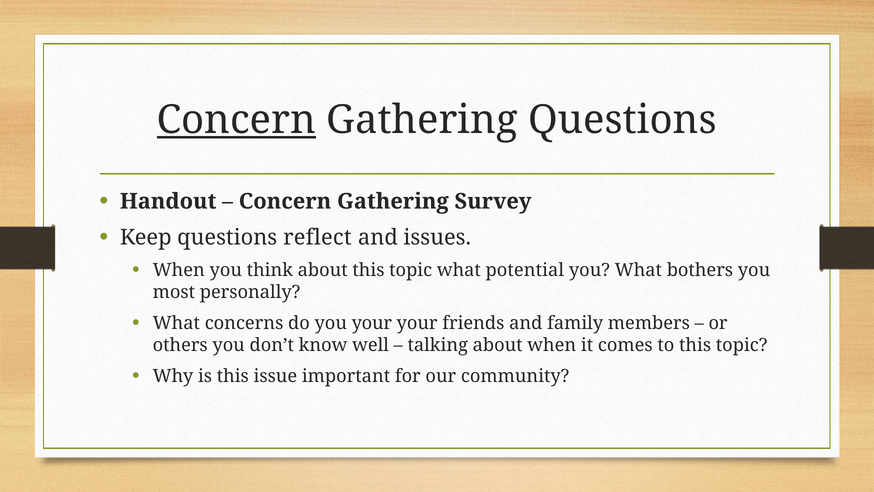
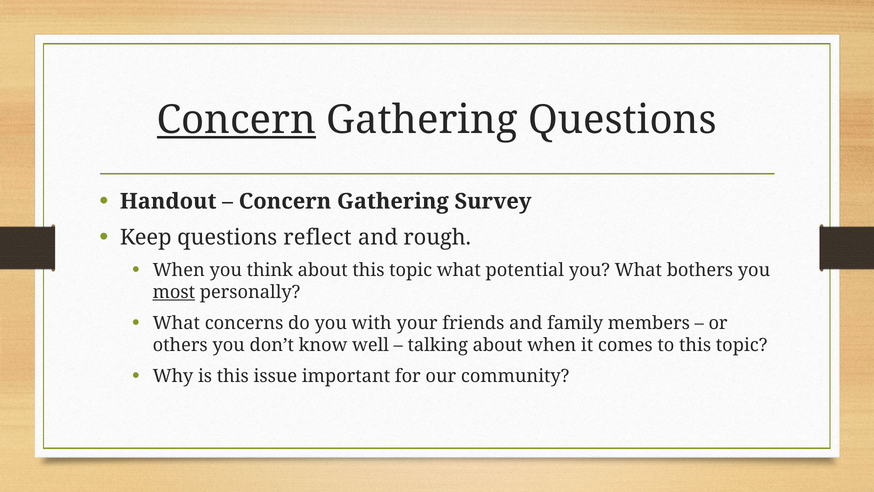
issues: issues -> rough
most underline: none -> present
you your: your -> with
